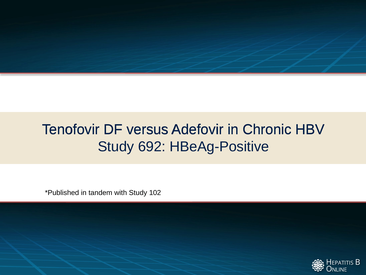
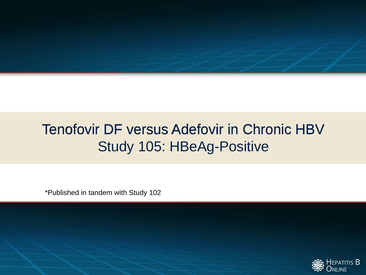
692: 692 -> 105
